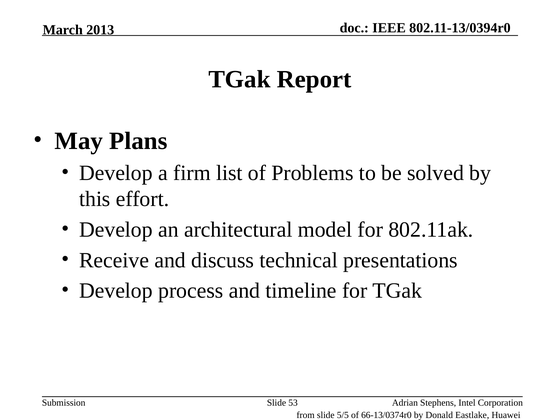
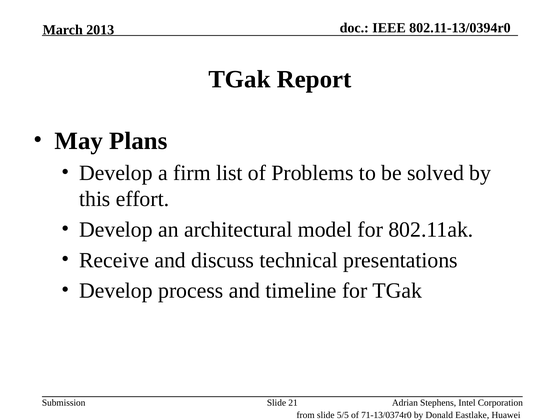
53: 53 -> 21
66-13/0374r0: 66-13/0374r0 -> 71-13/0374r0
